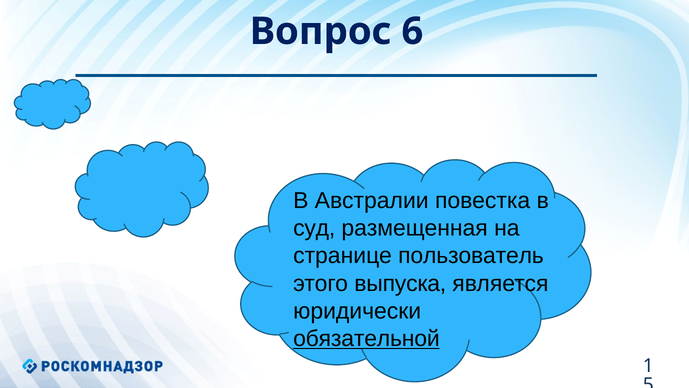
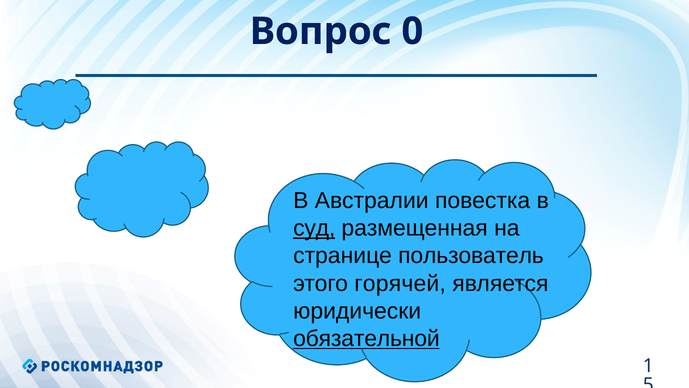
6: 6 -> 0
суд underline: none -> present
выпуска: выпуска -> горячей
